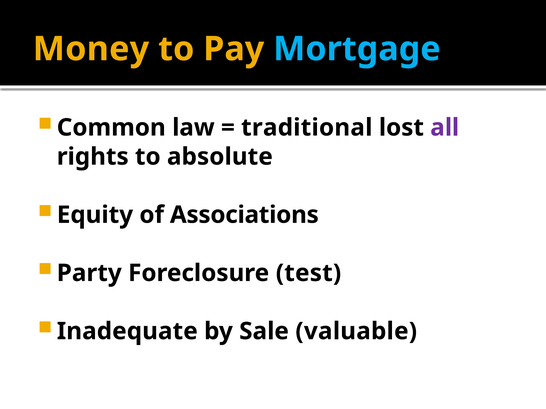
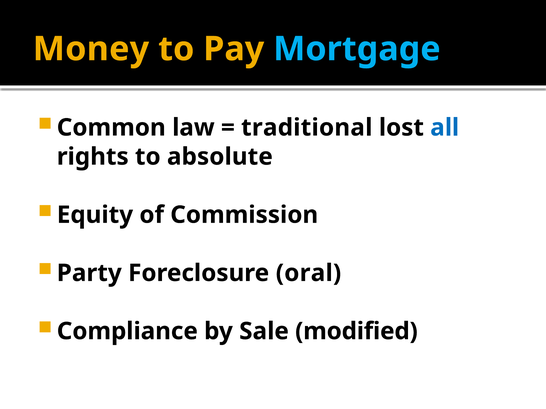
all colour: purple -> blue
Associations: Associations -> Commission
test: test -> oral
Inadequate: Inadequate -> Compliance
valuable: valuable -> modified
